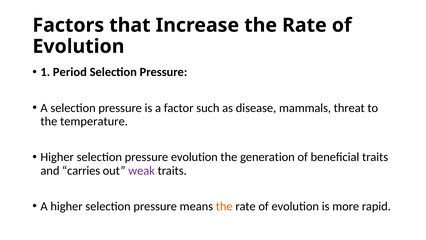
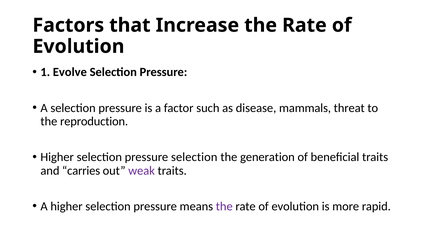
Period: Period -> Evolve
temperature: temperature -> reproduction
pressure evolution: evolution -> selection
the at (224, 206) colour: orange -> purple
